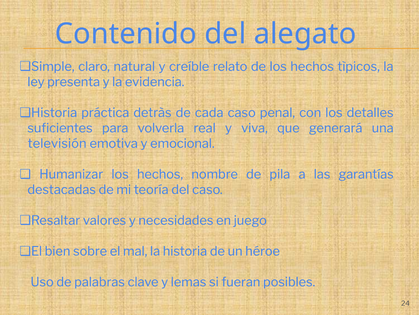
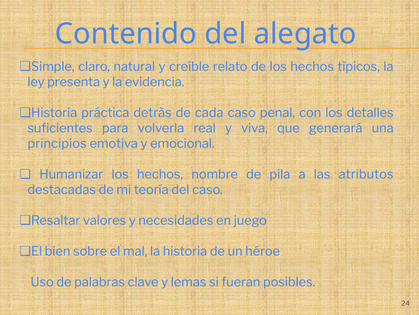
televisión: televisión -> principios
garantías: garantías -> atributos
